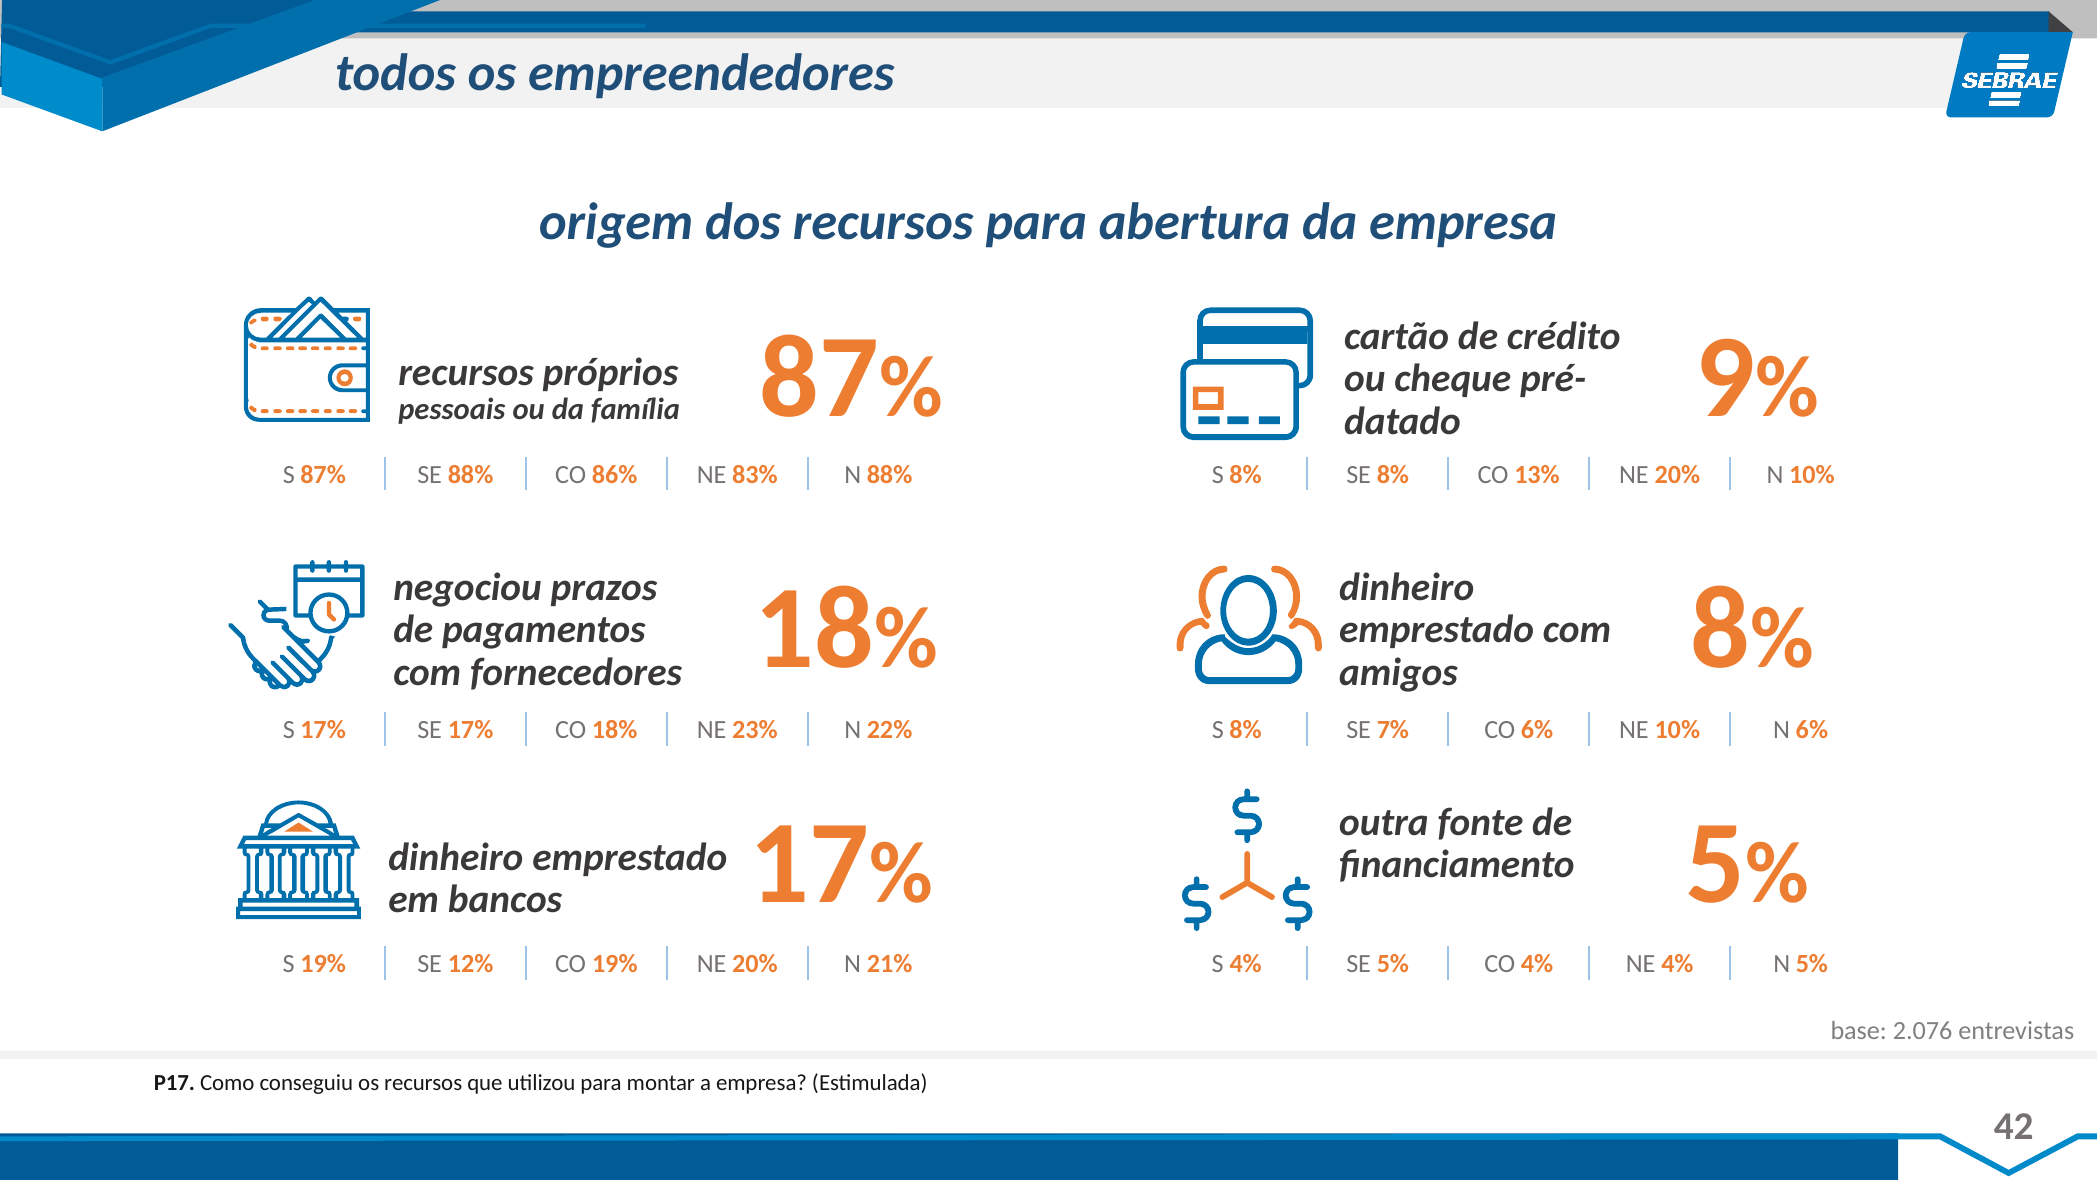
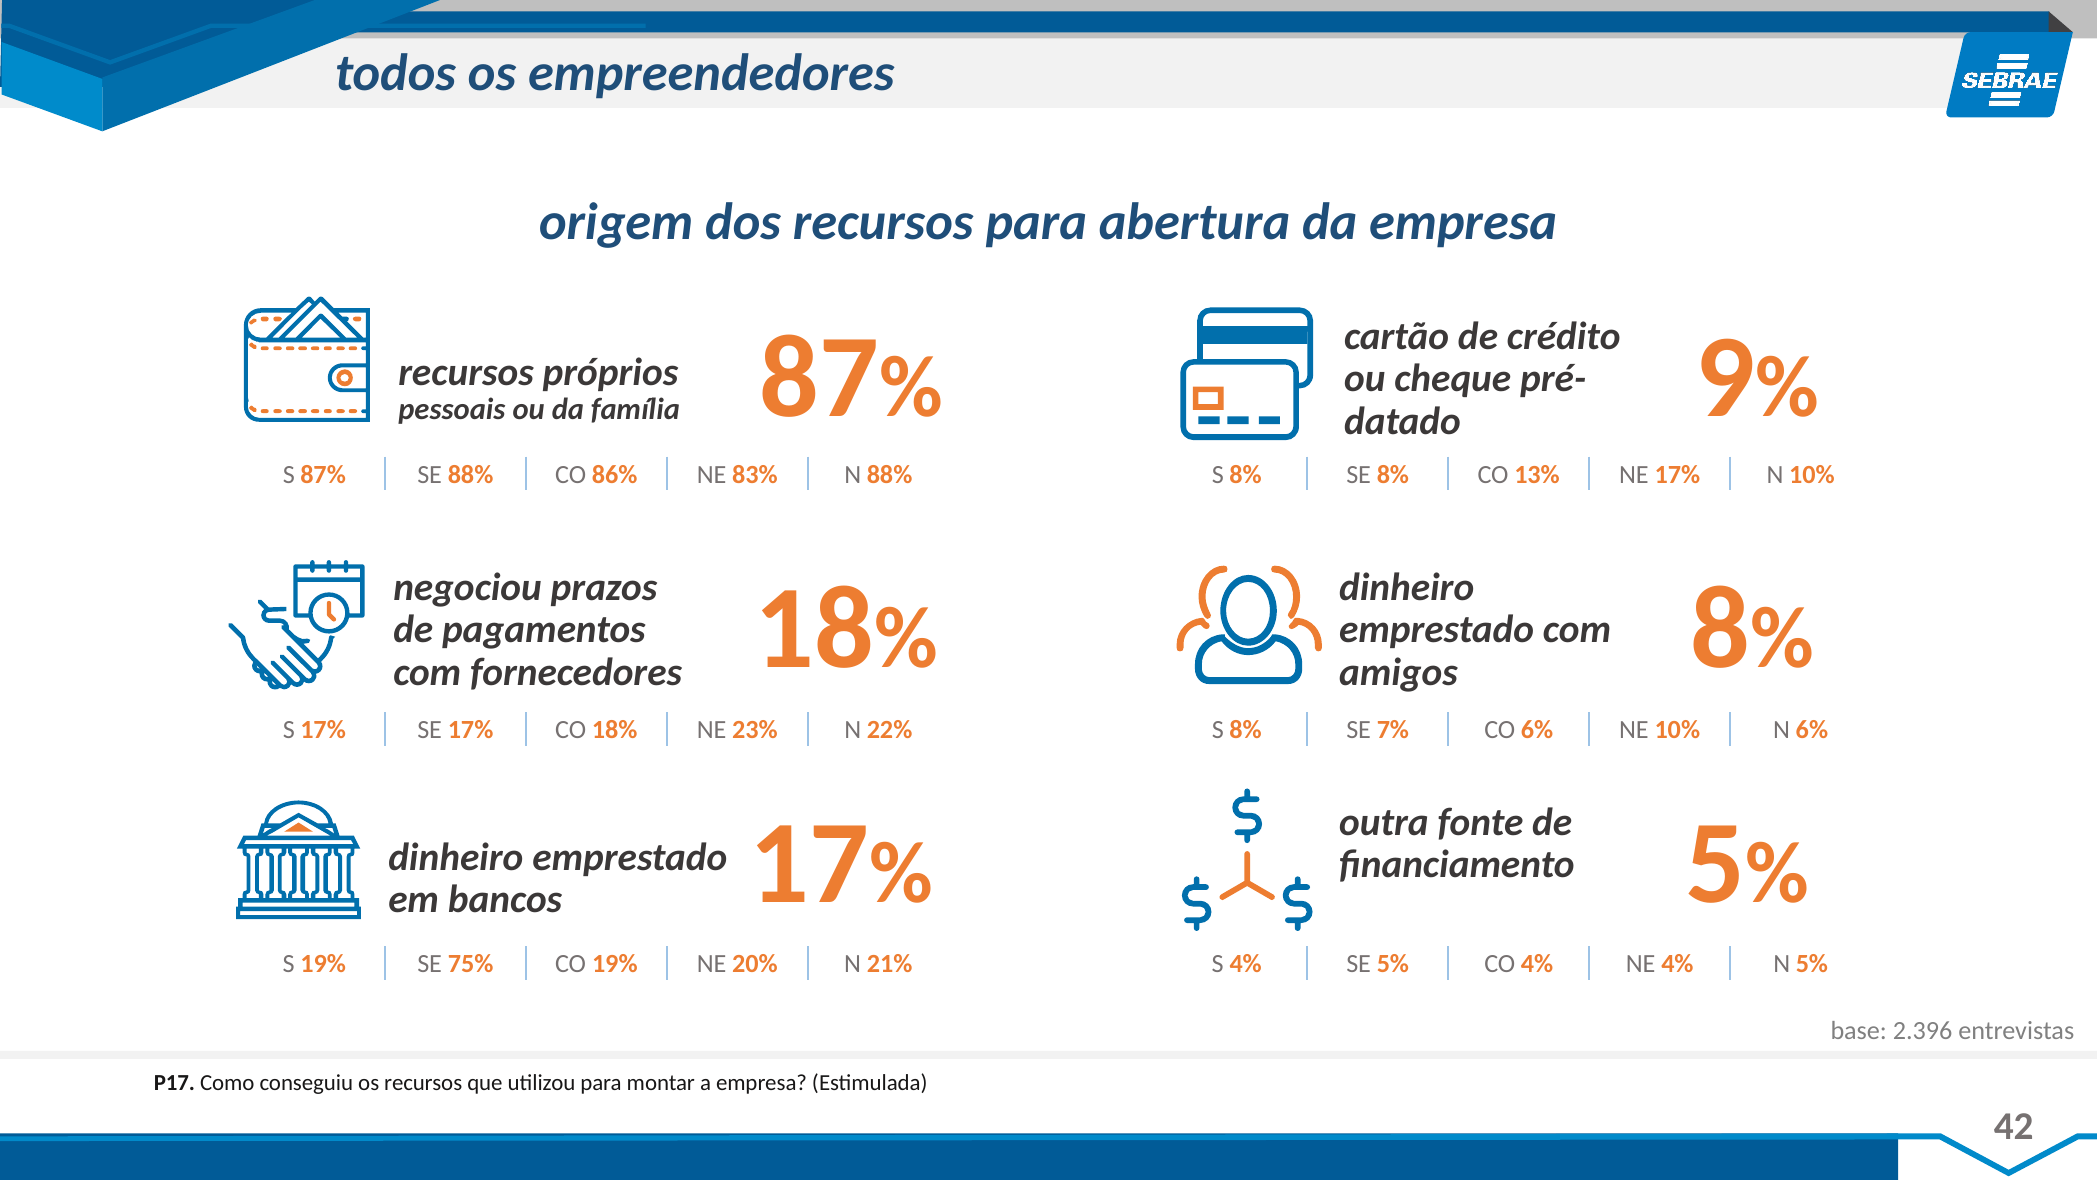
13% NE 20%: 20% -> 17%
12%: 12% -> 75%
2.076: 2.076 -> 2.396
